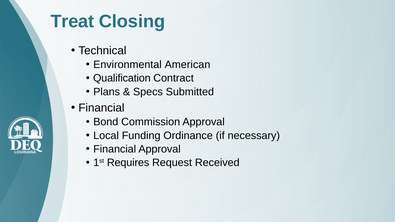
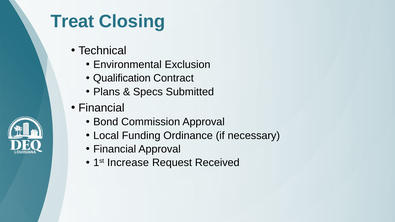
American: American -> Exclusion
Requires: Requires -> Increase
